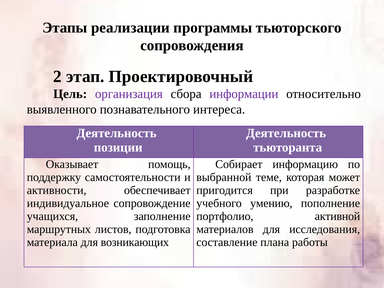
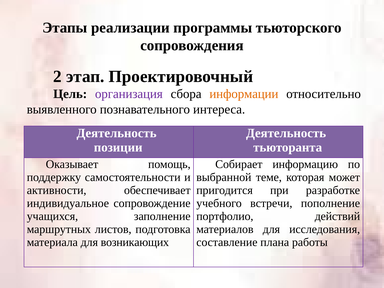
информации colour: purple -> orange
умению: умению -> встречи
активной: активной -> действий
